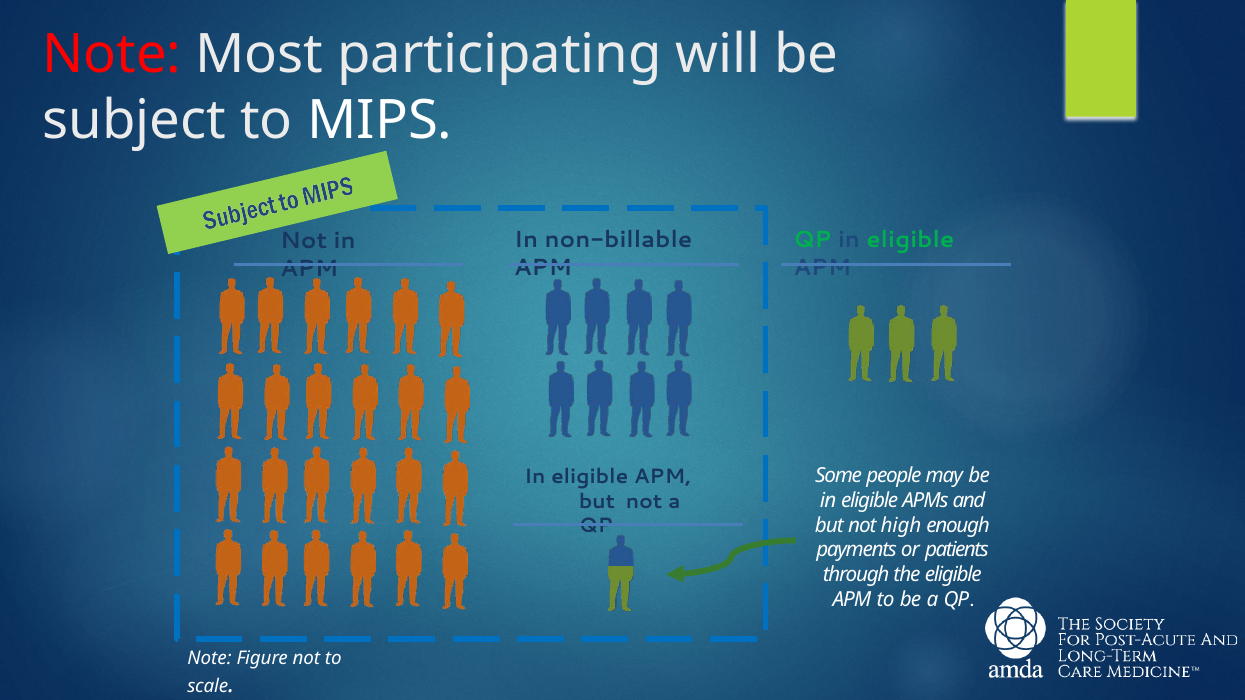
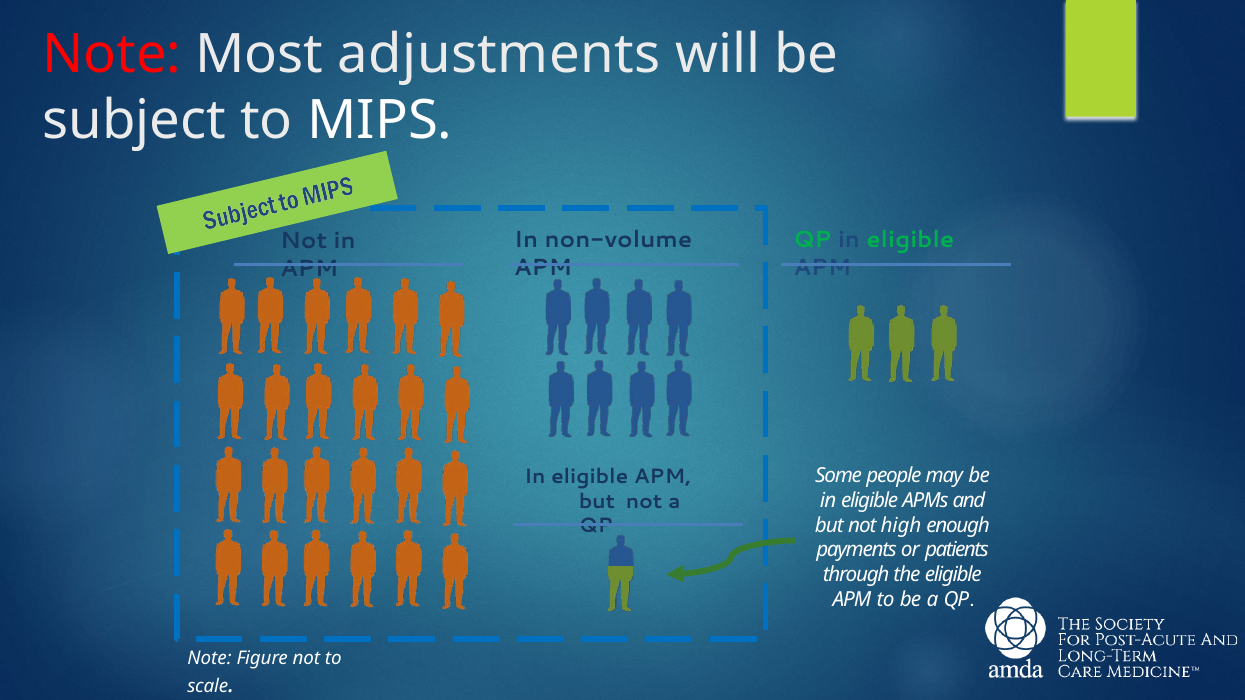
participating: participating -> adjustments
non-billable: non-billable -> non-volume
